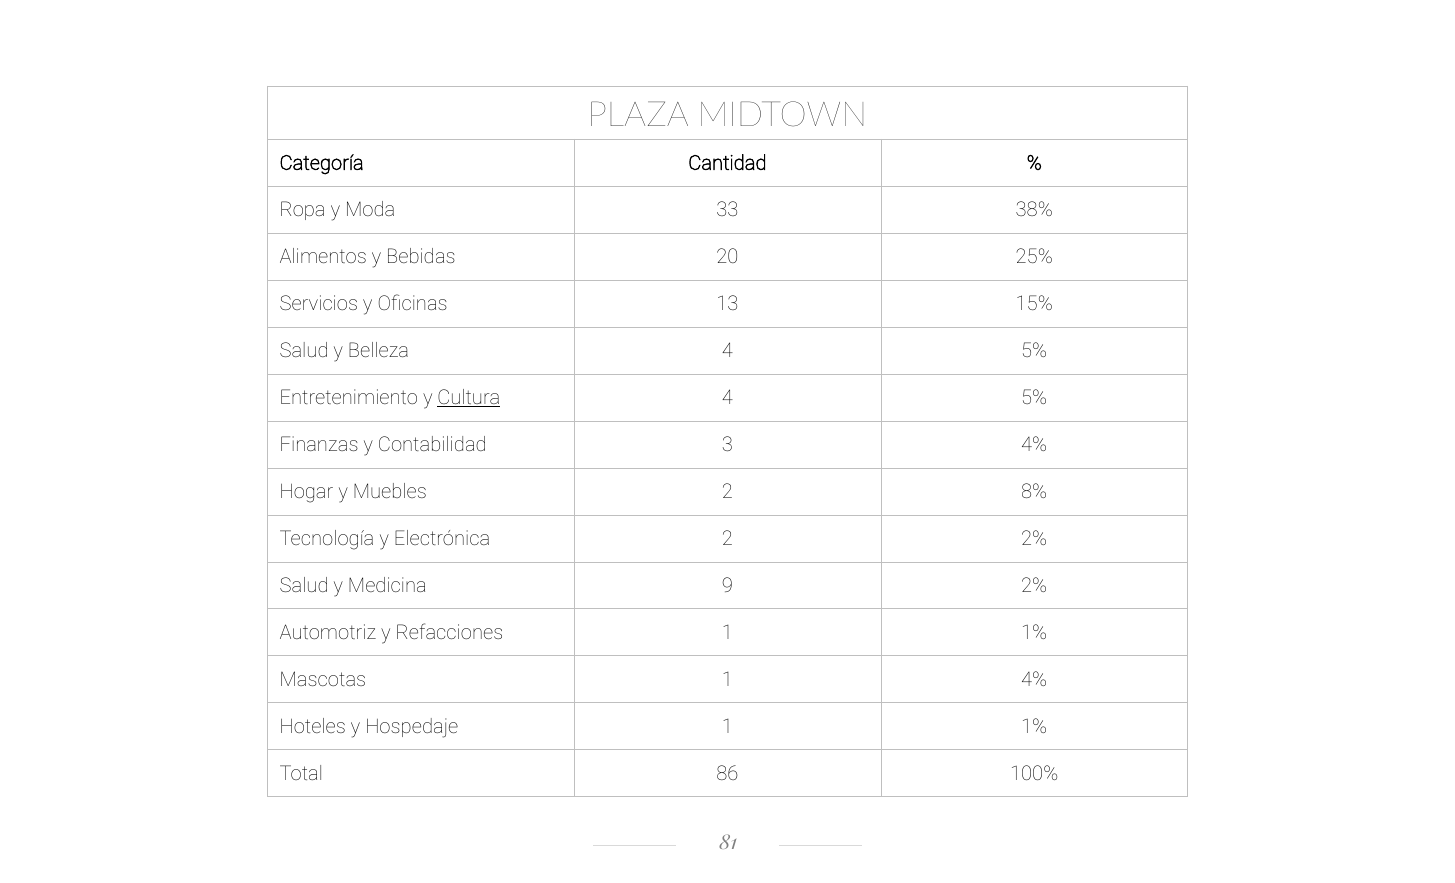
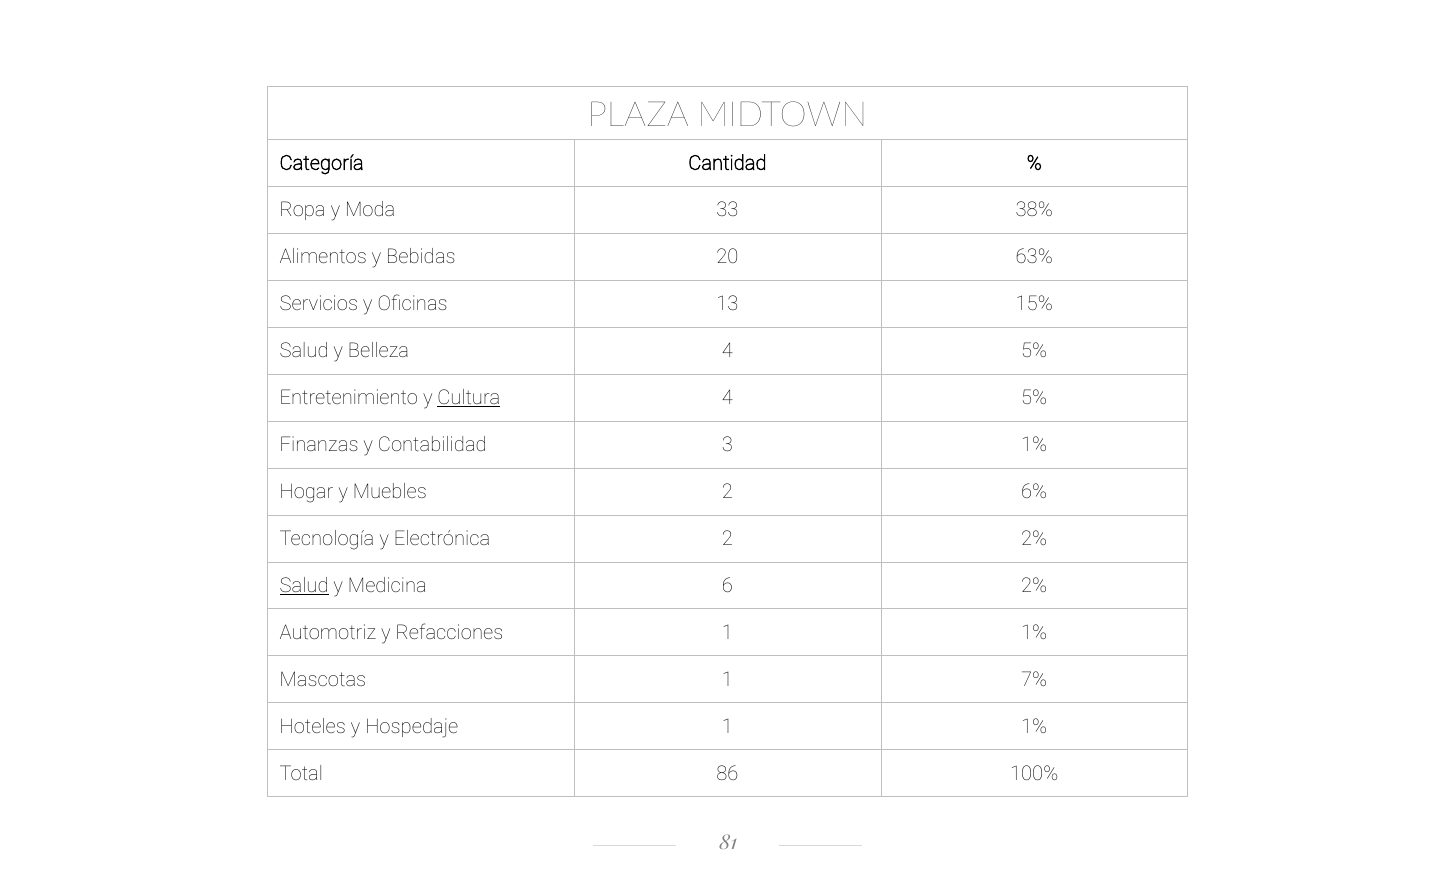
25%: 25% -> 63%
3 4%: 4% -> 1%
8%: 8% -> 6%
Salud at (304, 586) underline: none -> present
9: 9 -> 6
1 4%: 4% -> 7%
